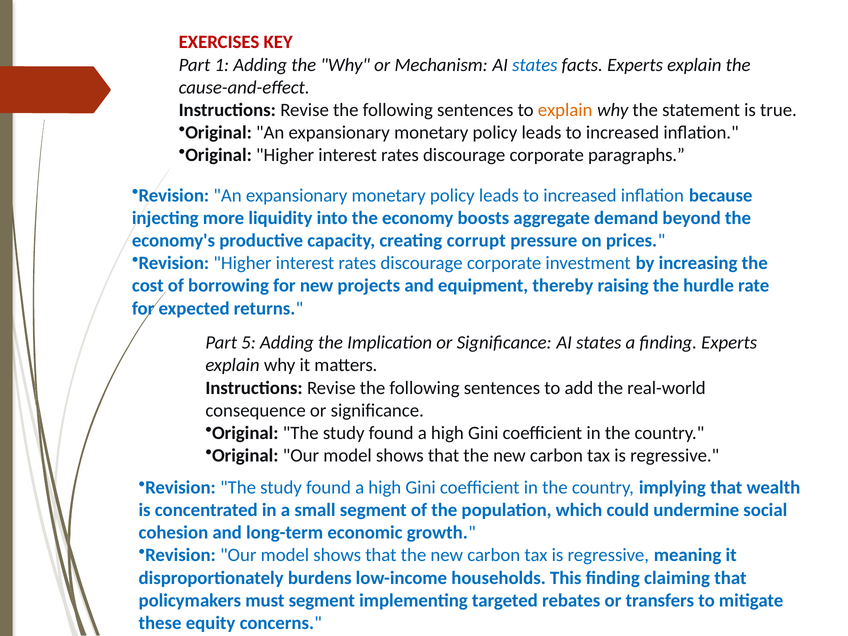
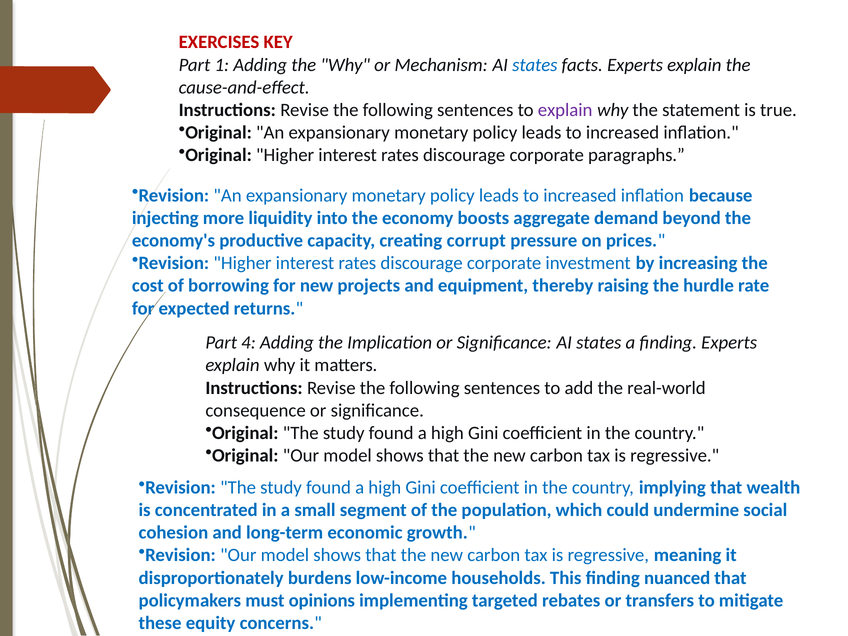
explain at (565, 110) colour: orange -> purple
5: 5 -> 4
claiming: claiming -> nuanced
must segment: segment -> opinions
